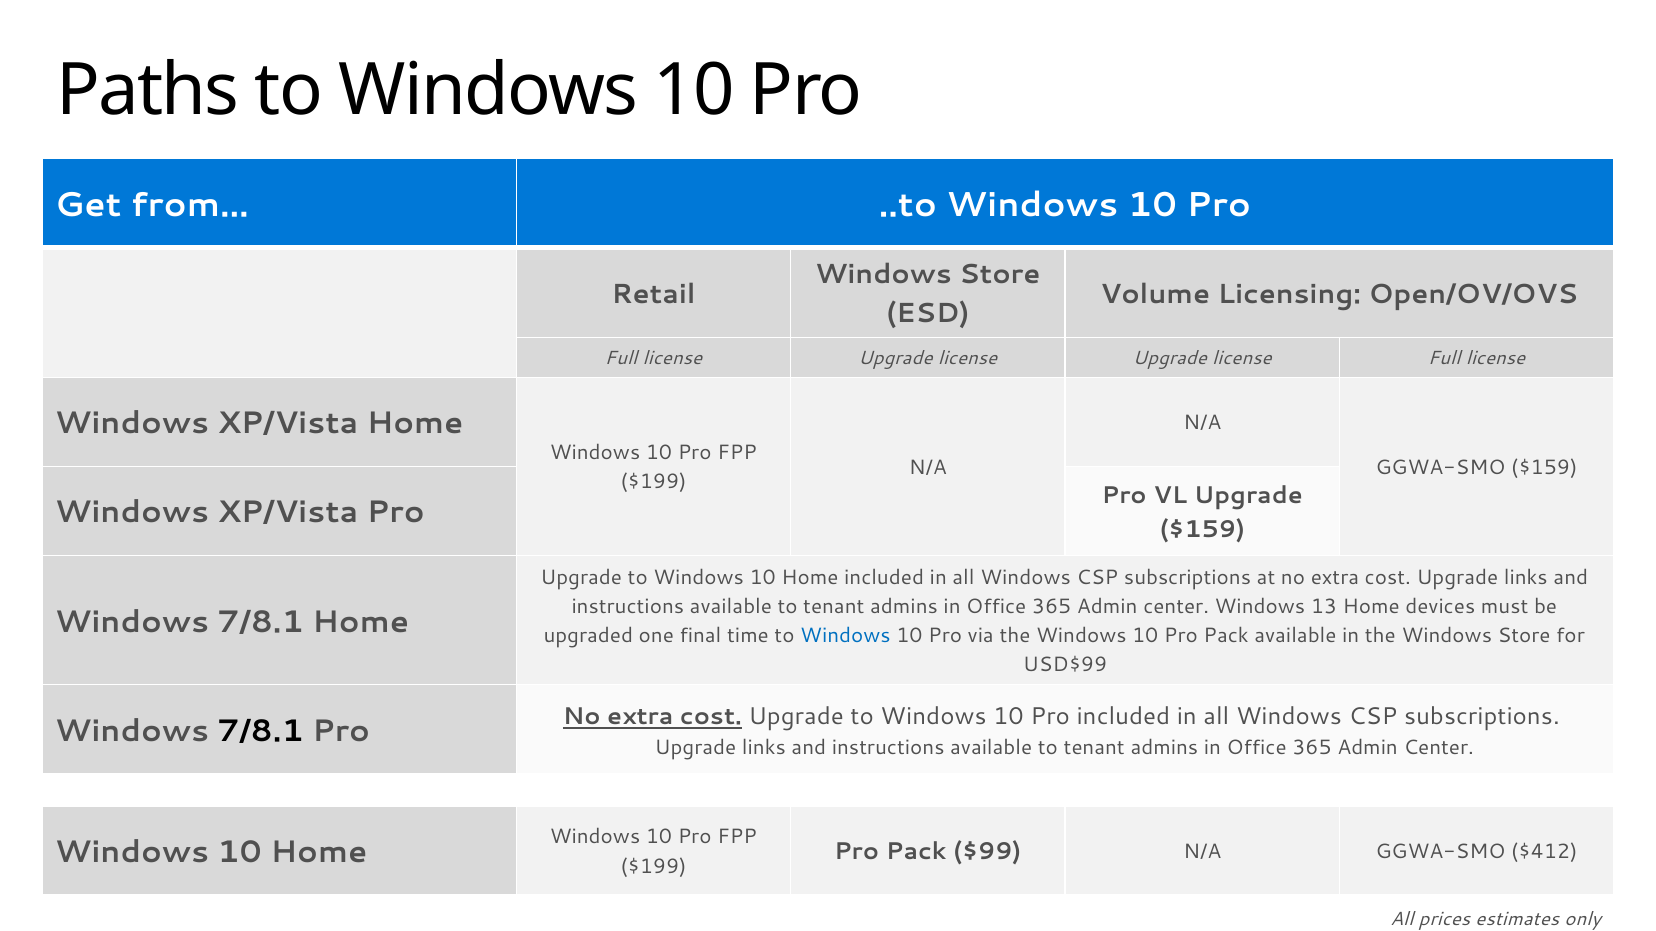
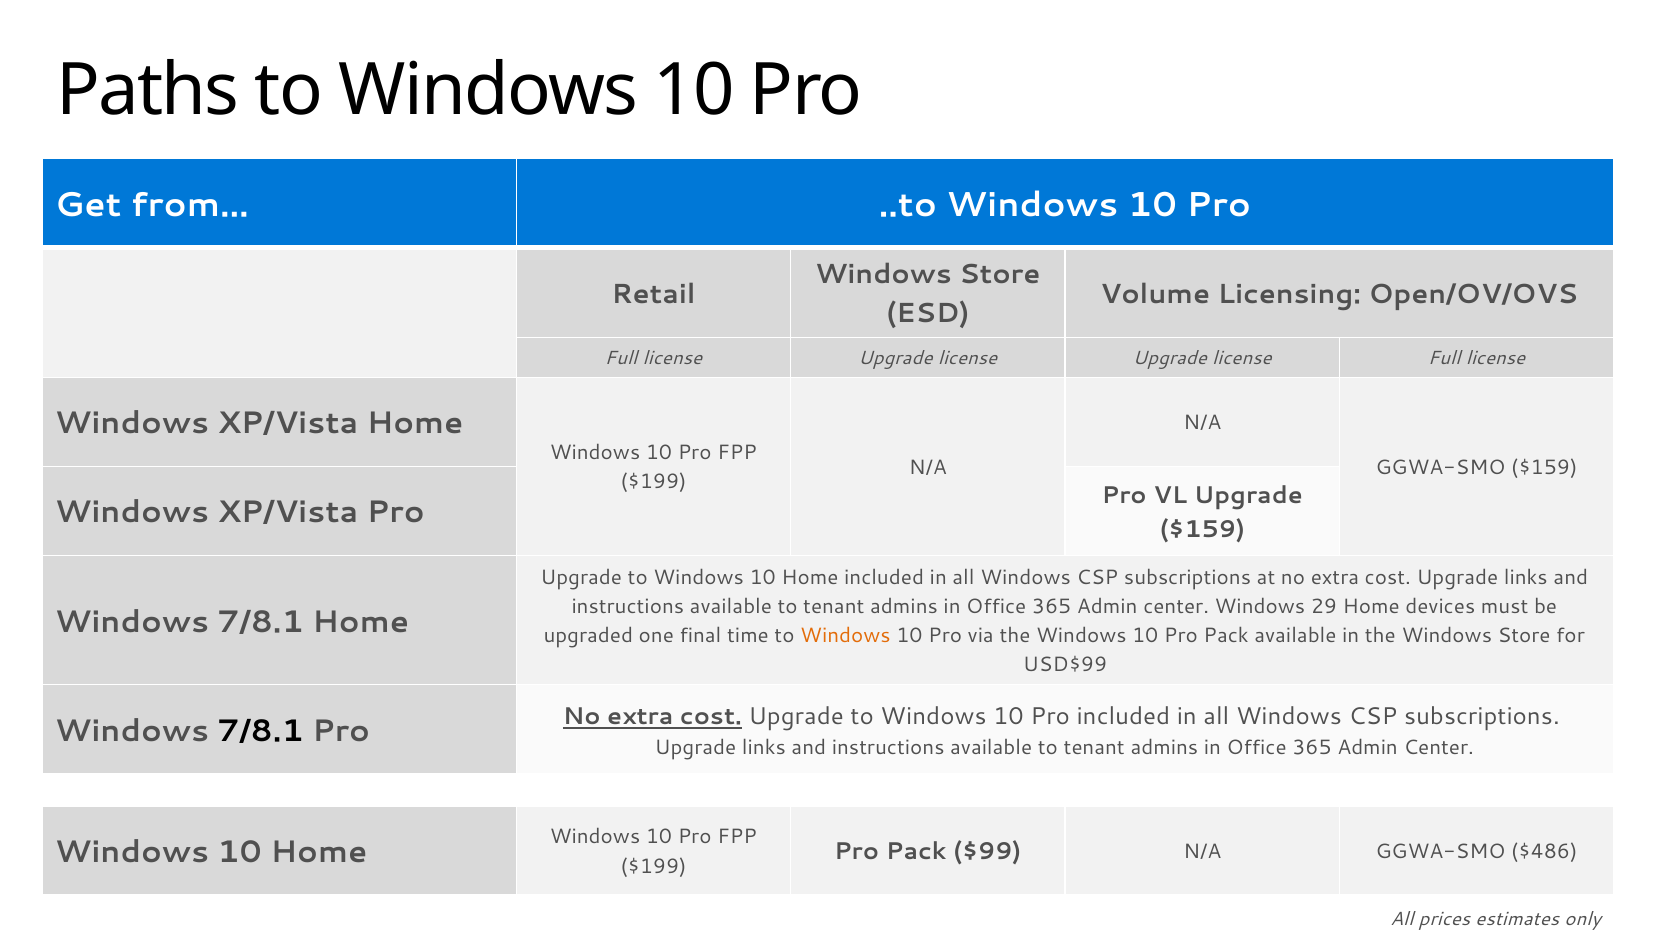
13: 13 -> 29
Windows at (845, 636) colour: blue -> orange
$412: $412 -> $486
